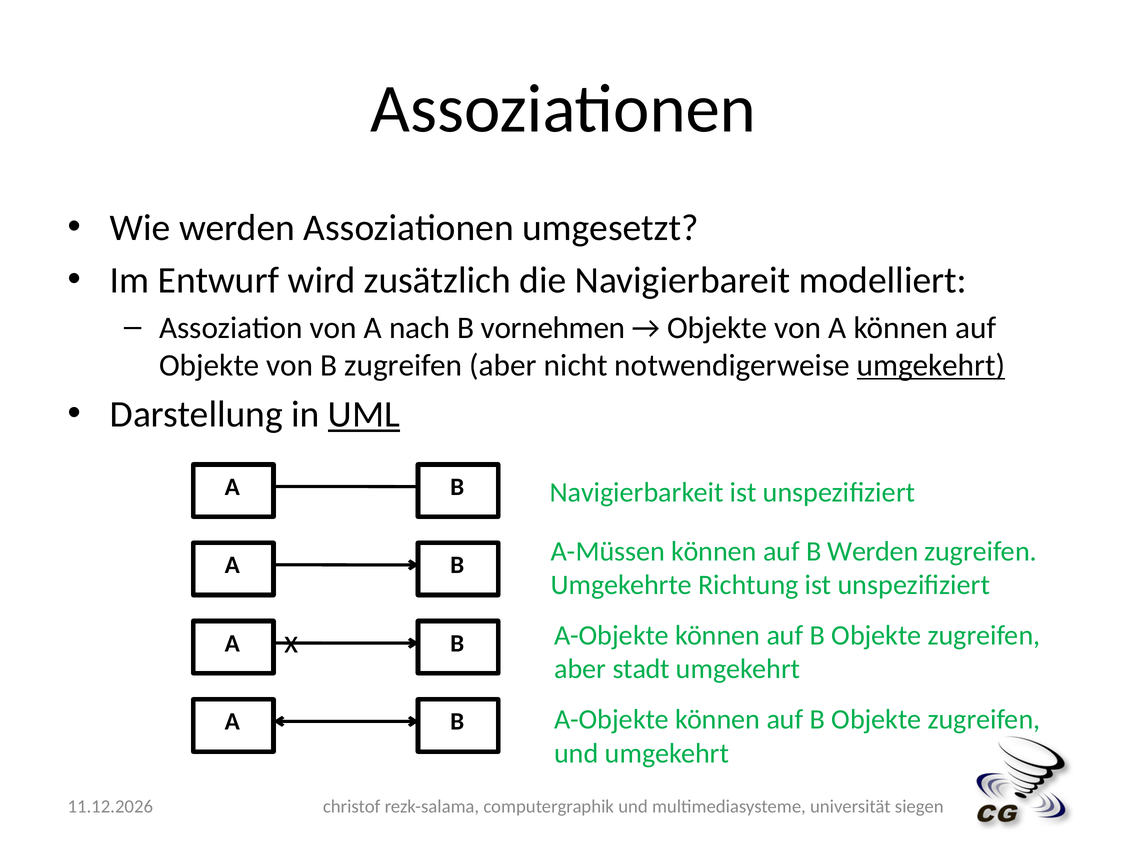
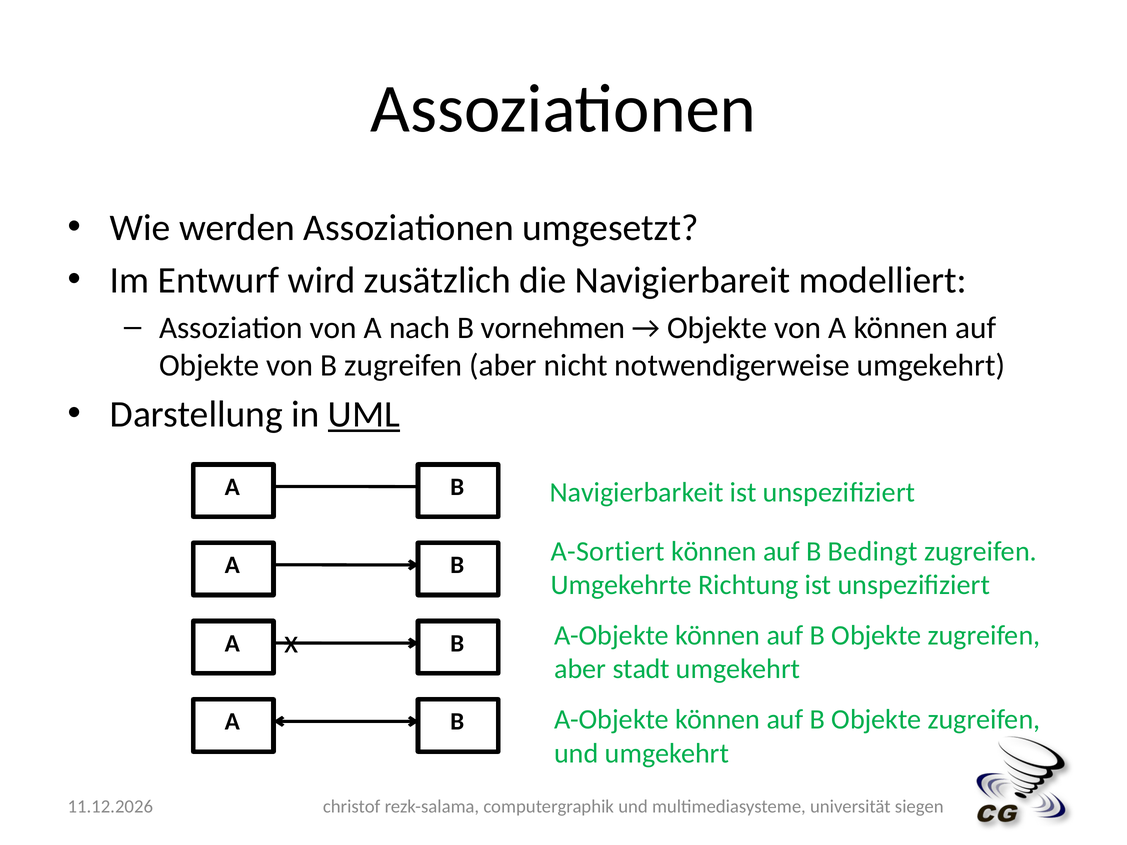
umgekehrt at (931, 365) underline: present -> none
A-Müssen: A-Müssen -> A-Sortiert
B Werden: Werden -> Bedingt
